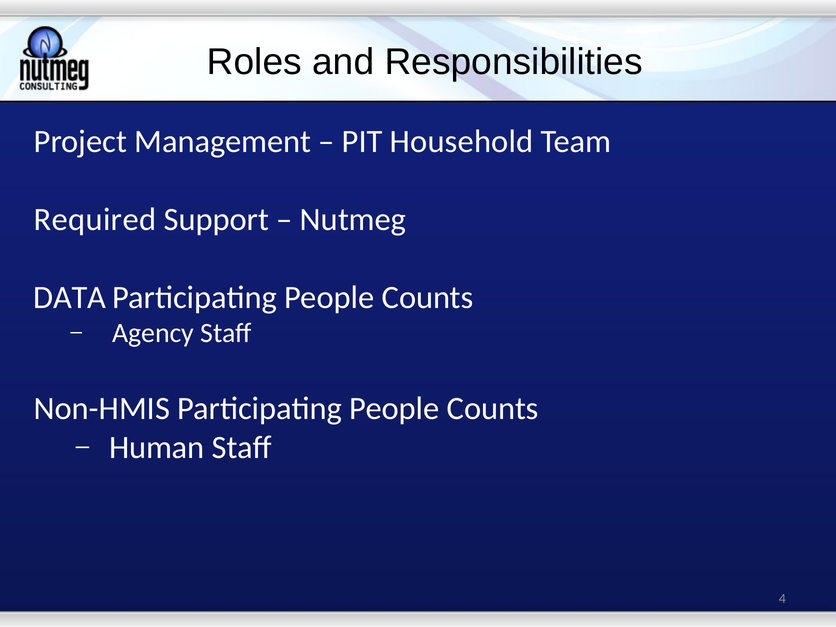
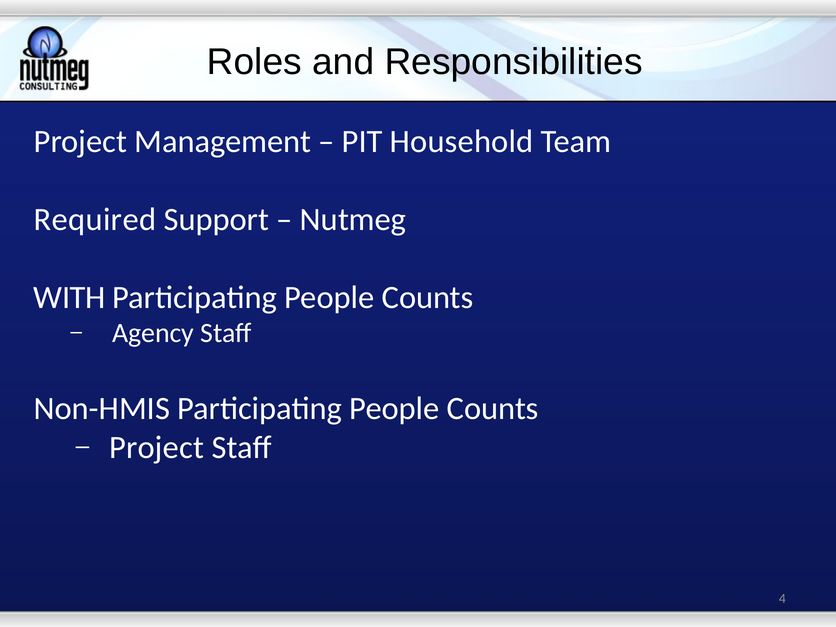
DATA: DATA -> WITH
Human at (157, 448): Human -> Project
